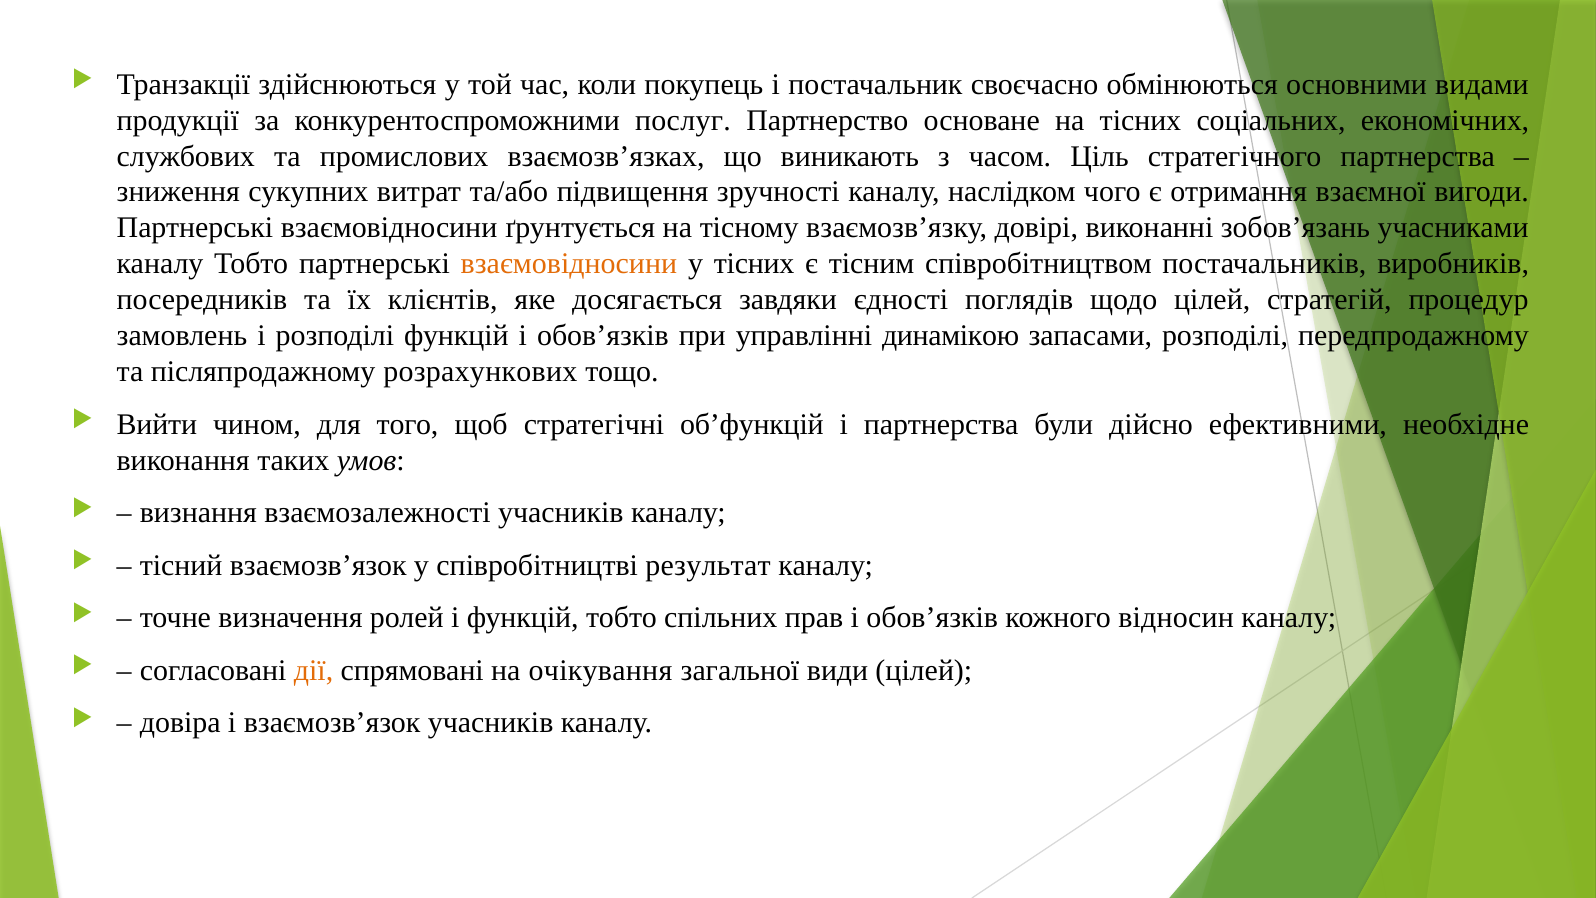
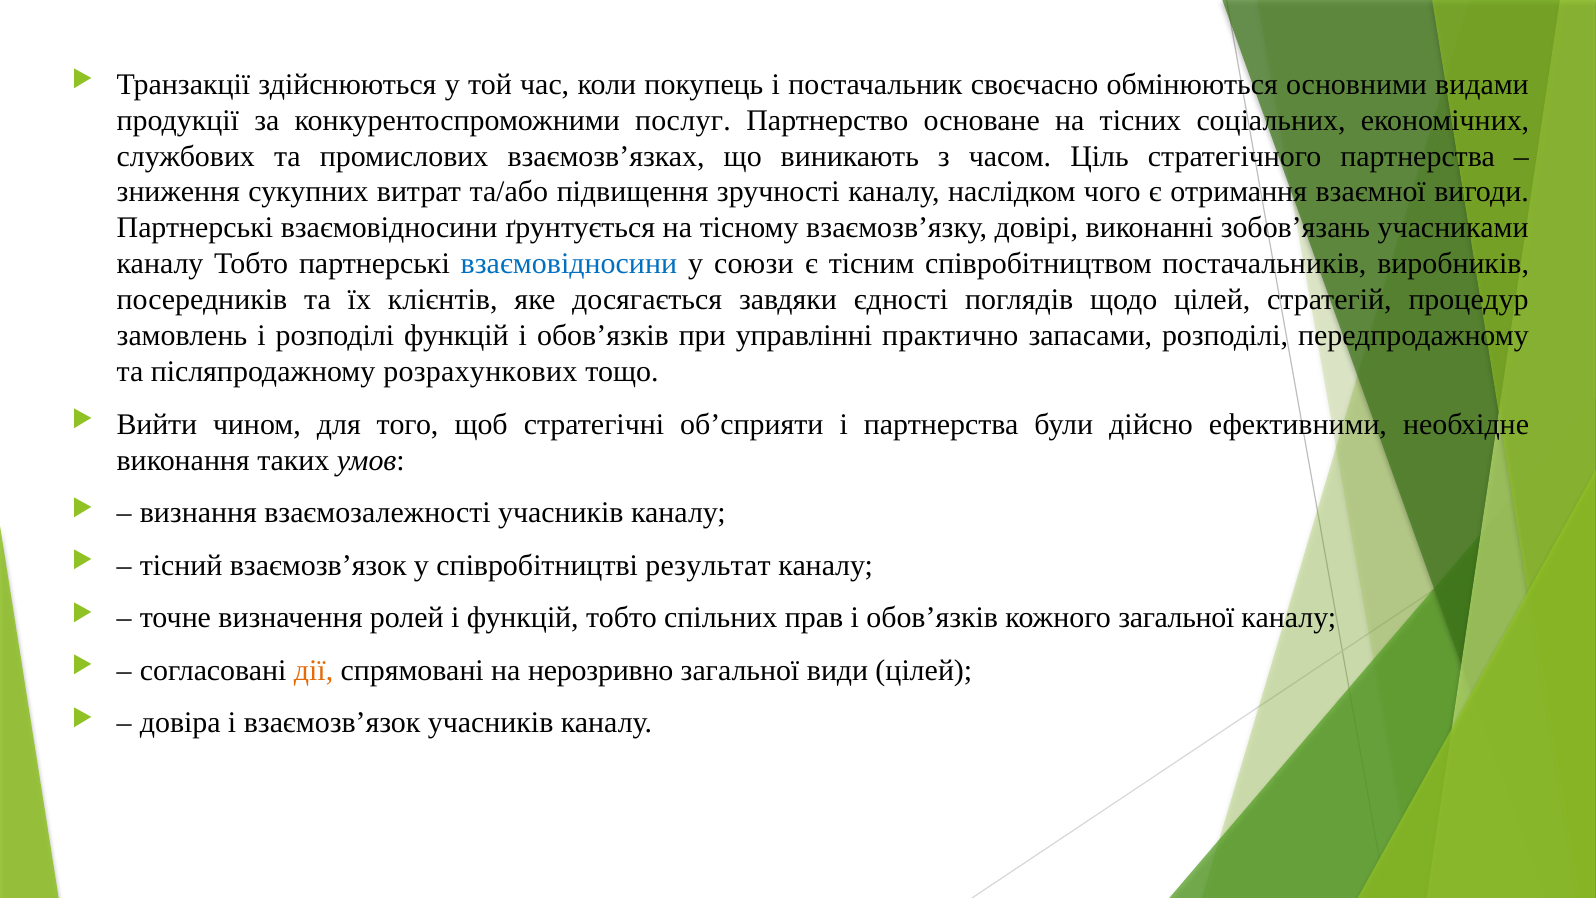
взаємовідносини at (569, 264) colour: orange -> blue
у тісних: тісних -> союзи
динамікою: динамікою -> практично
об’функцій: об’функцій -> об’сприяти
кожного відносин: відносин -> загальної
очікування: очікування -> нерозривно
